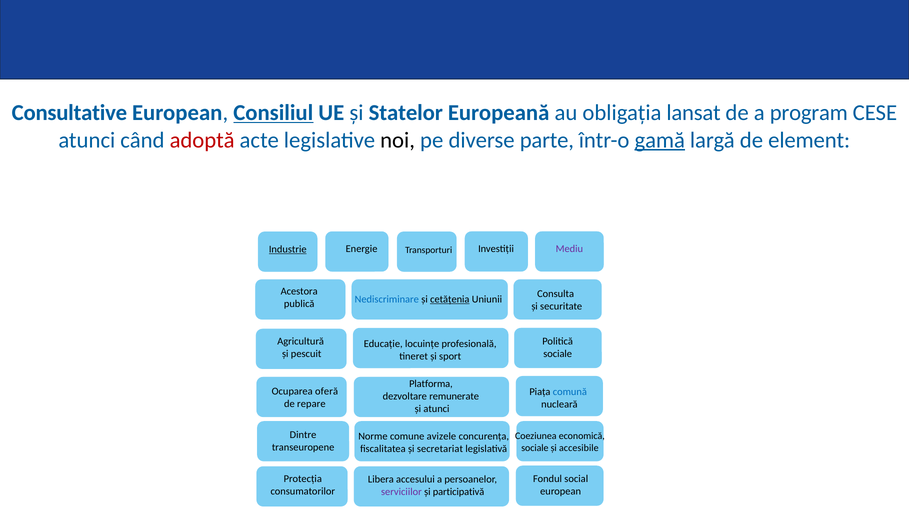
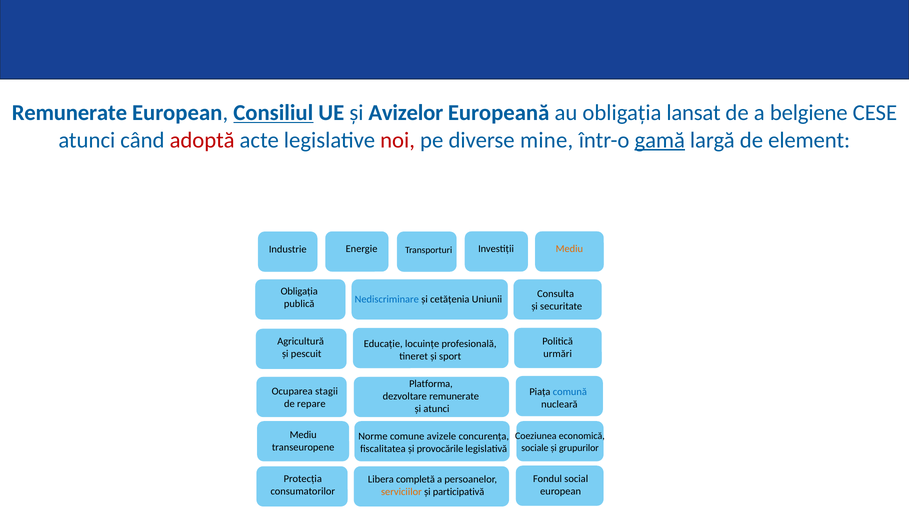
Consultative at (69, 113): Consultative -> Remunerate
Statelor: Statelor -> Avizelor
program: program -> belgiene
noi colour: black -> red
parte: parte -> mine
Mediu at (569, 249) colour: purple -> orange
Industrie underline: present -> none
Acestora at (299, 291): Acestora -> Obligația
cetățenia underline: present -> none
sociale at (558, 354): sociale -> urmări
oferă: oferă -> stagii
Dintre at (303, 435): Dintre -> Mediu
accesibile: accesibile -> grupurilor
secretariat: secretariat -> provocările
accesului: accesului -> completă
serviciilor colour: purple -> orange
